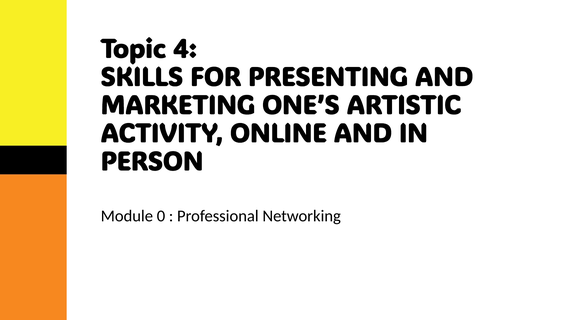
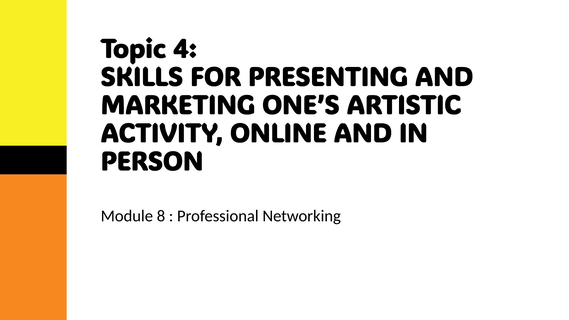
0: 0 -> 8
